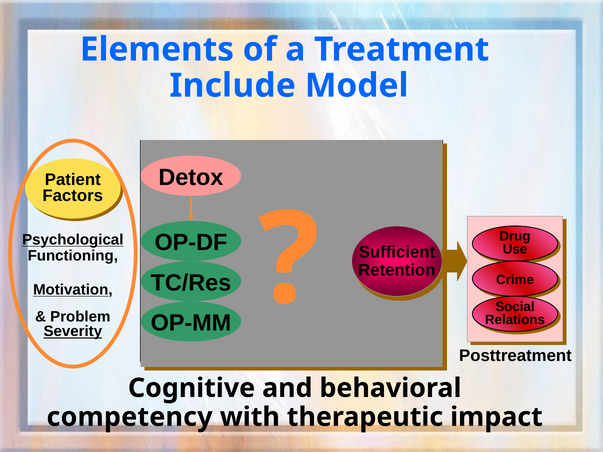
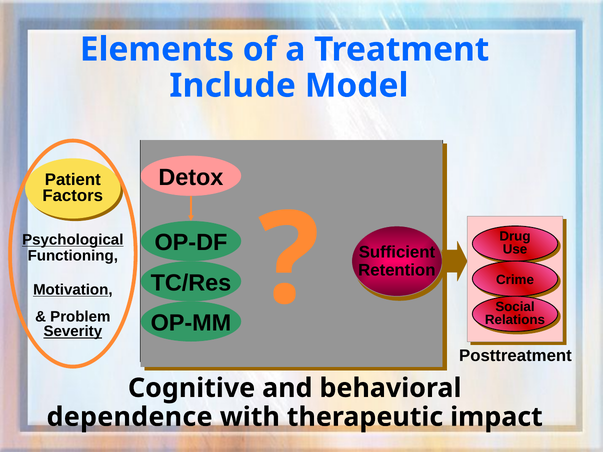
competency: competency -> dependence
